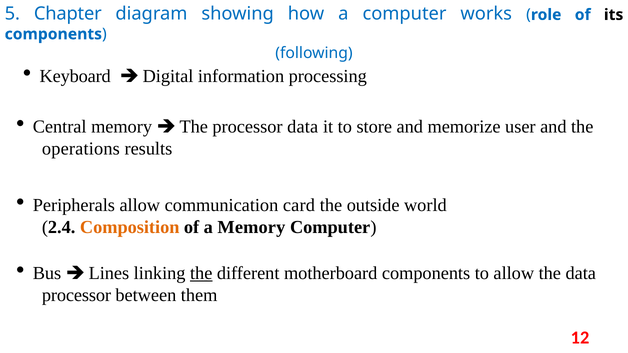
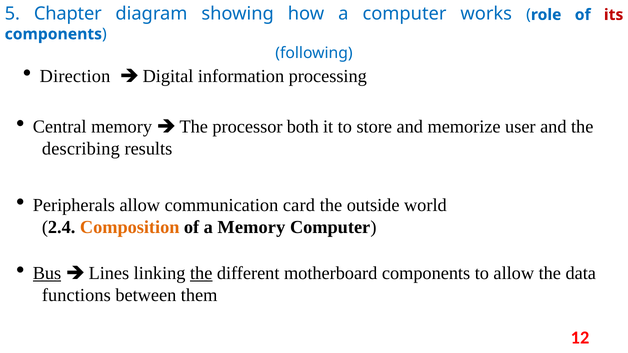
its colour: black -> red
Keyboard: Keyboard -> Direction
processor data: data -> both
operations: operations -> describing
Bus underline: none -> present
processor at (76, 295): processor -> functions
